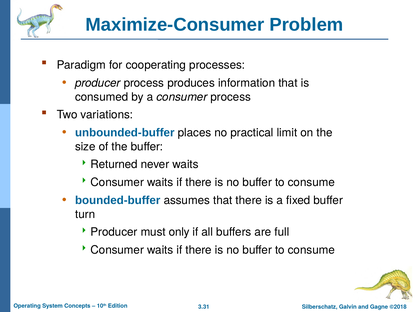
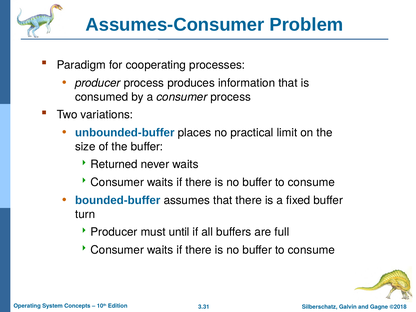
Maximize-Consumer: Maximize-Consumer -> Assumes-Consumer
only: only -> until
